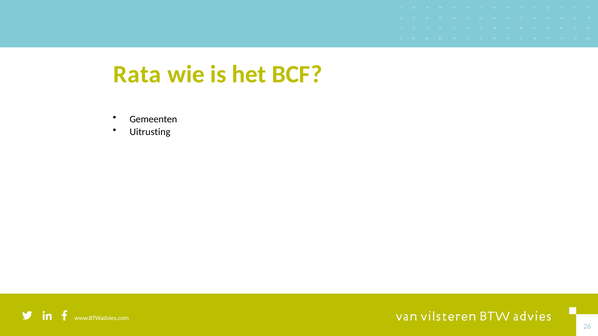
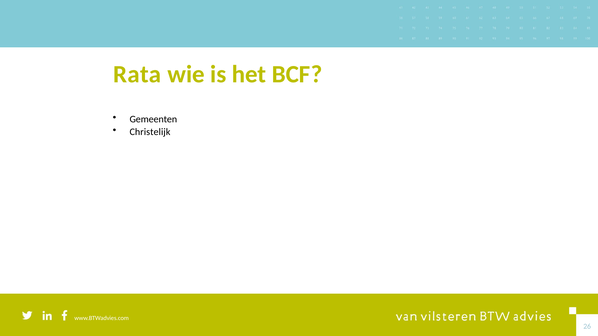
Uitrusting: Uitrusting -> Christelijk
